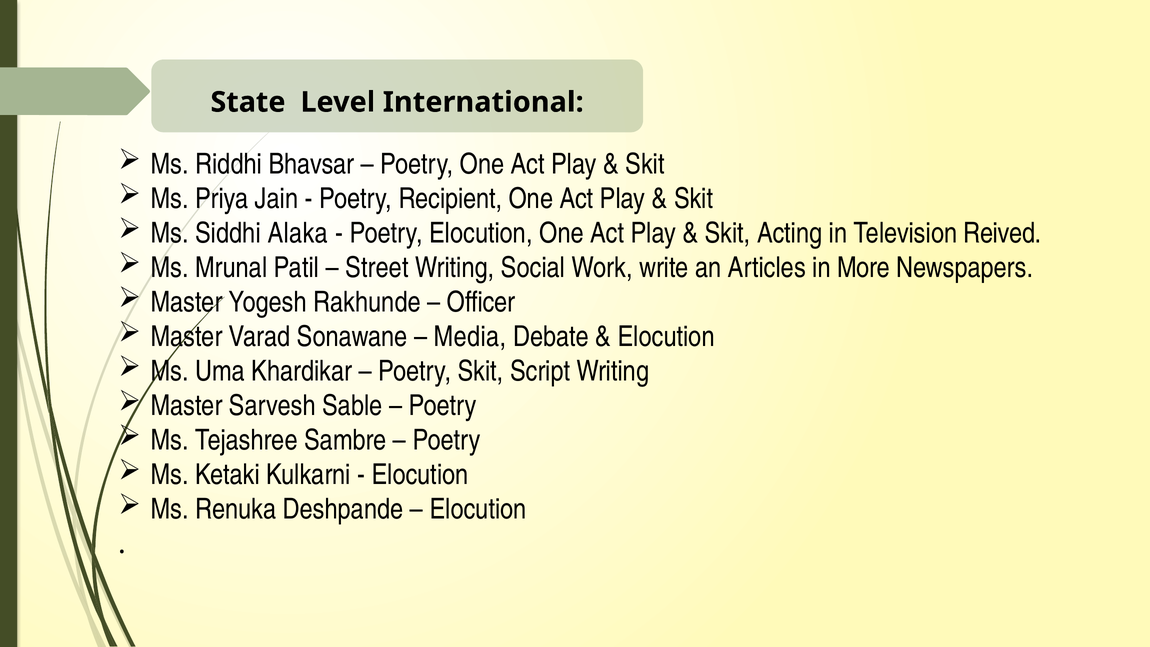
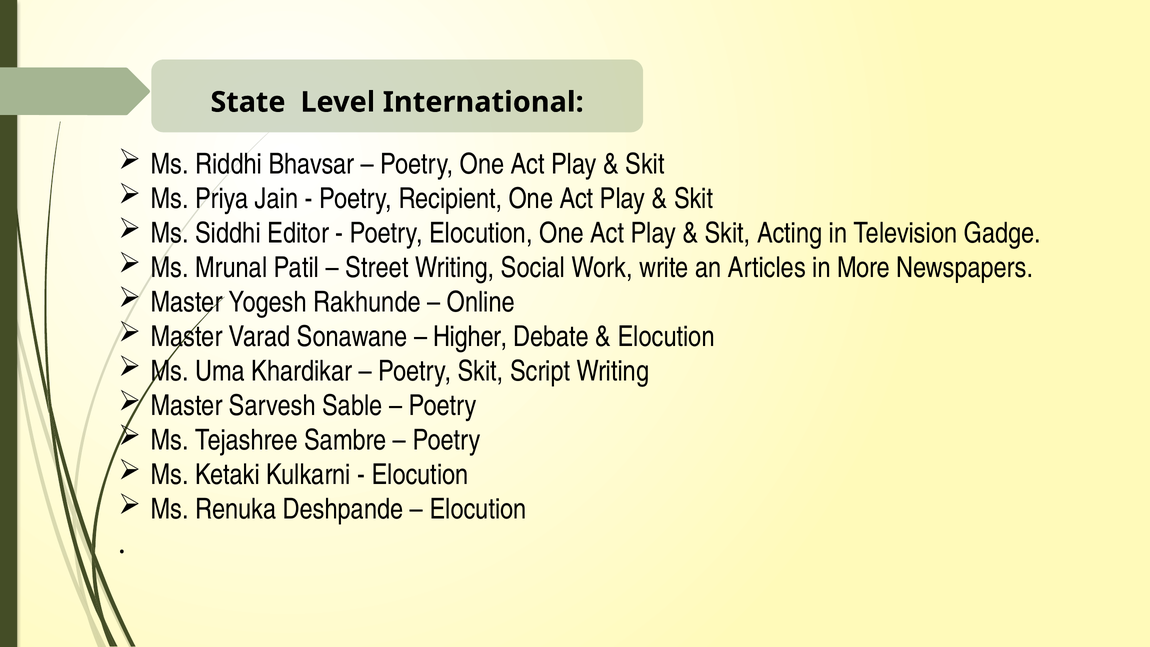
Alaka: Alaka -> Editor
Reived: Reived -> Gadge
Officer: Officer -> Online
Media: Media -> Higher
